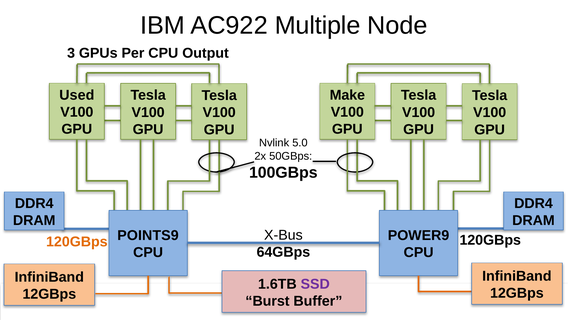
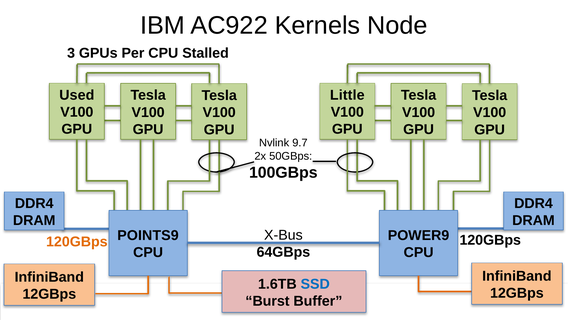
Multiple: Multiple -> Kernels
Output: Output -> Stalled
Make: Make -> Little
5.0: 5.0 -> 9.7
SSD colour: purple -> blue
